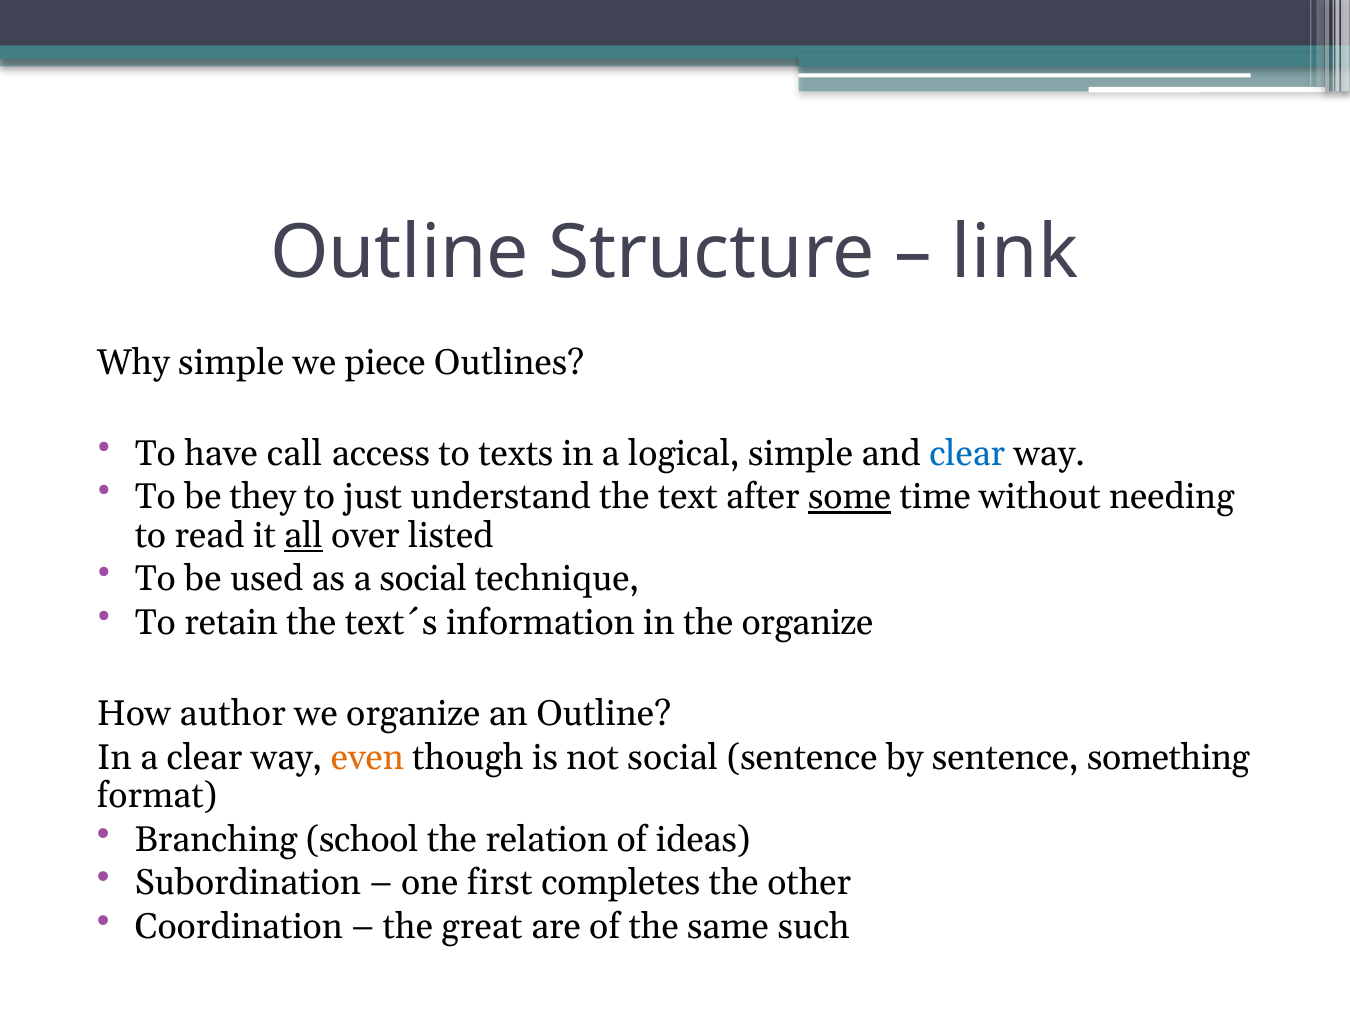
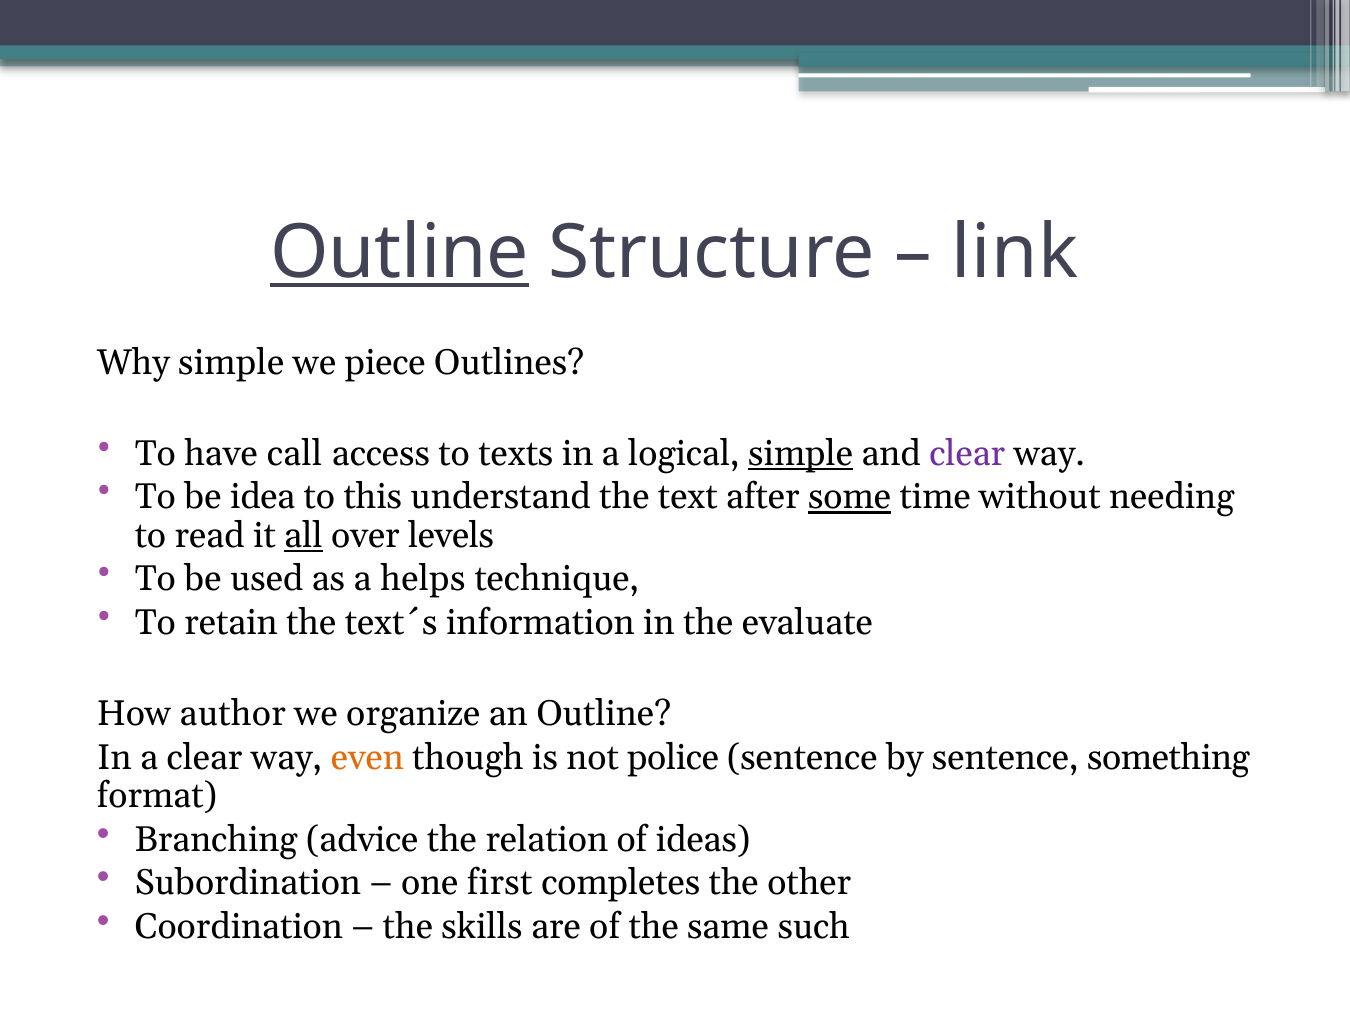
Outline at (400, 253) underline: none -> present
simple at (801, 454) underline: none -> present
clear at (967, 454) colour: blue -> purple
they: they -> idea
just: just -> this
listed: listed -> levels
a social: social -> helps
the organize: organize -> evaluate
not social: social -> police
school: school -> advice
great: great -> skills
